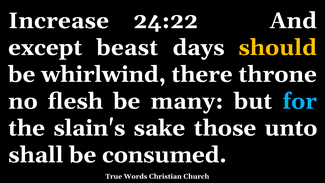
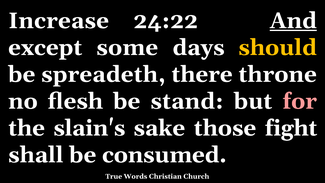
And underline: none -> present
beast: beast -> some
whirlwind: whirlwind -> spreadeth
many: many -> stand
for colour: light blue -> pink
unto: unto -> fight
